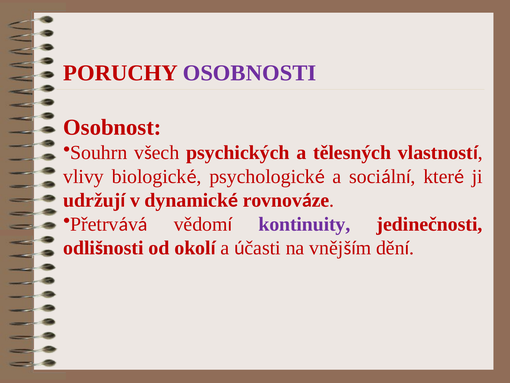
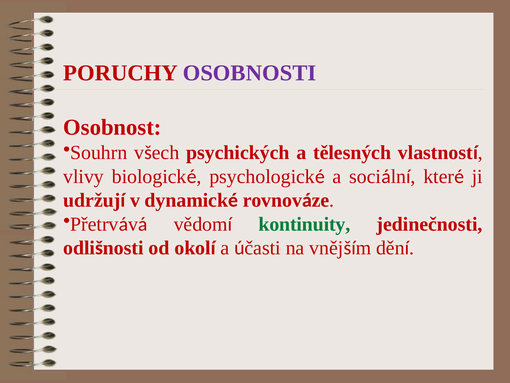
kontinuity colour: purple -> green
